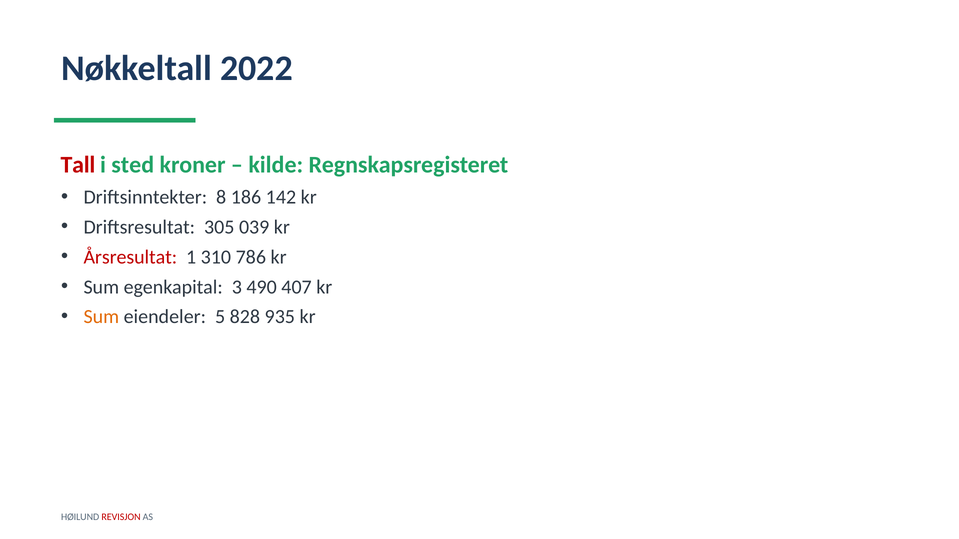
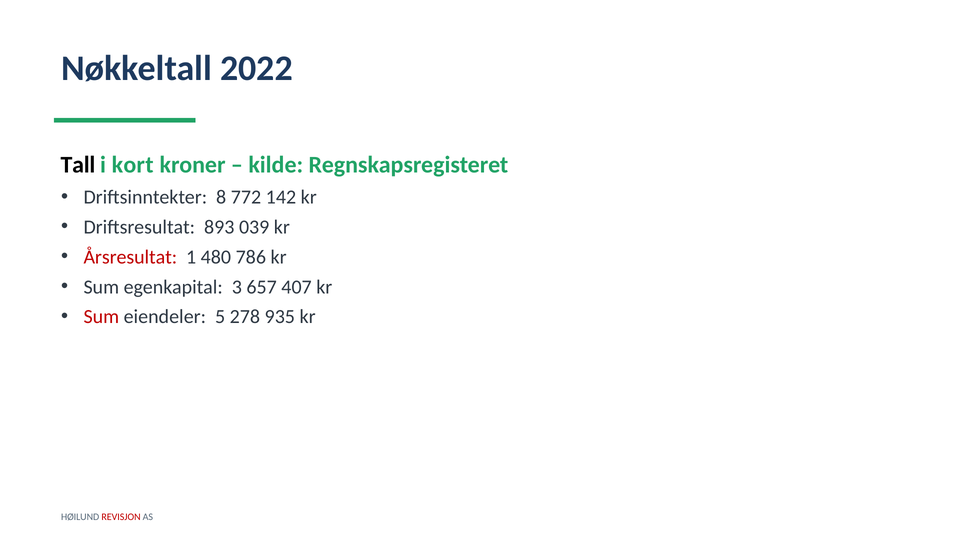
Tall colour: red -> black
sted: sted -> kort
186: 186 -> 772
305: 305 -> 893
310: 310 -> 480
490: 490 -> 657
Sum at (101, 317) colour: orange -> red
828: 828 -> 278
